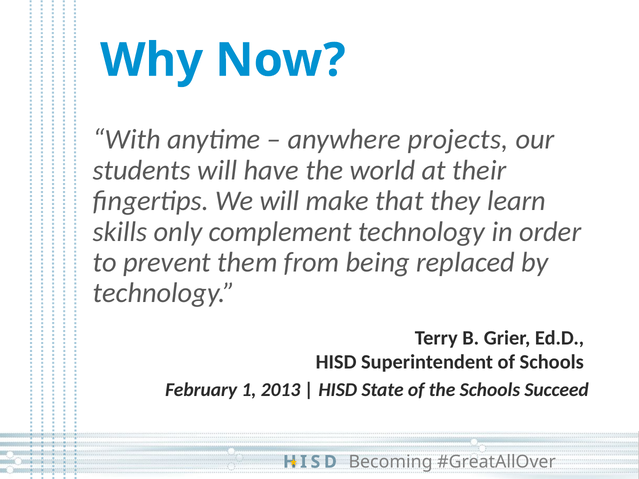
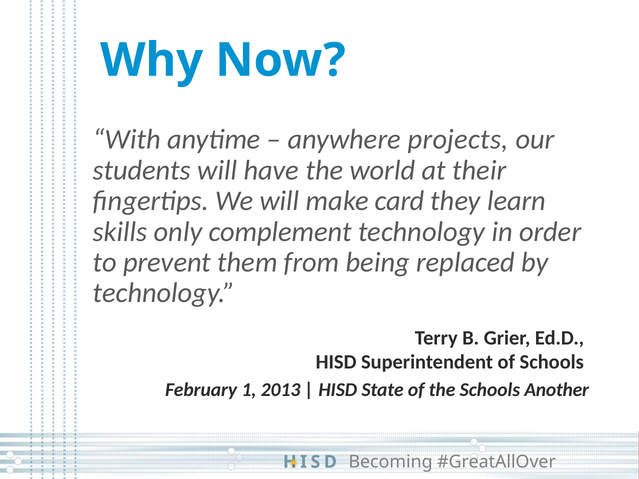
that: that -> card
Succeed: Succeed -> Another
